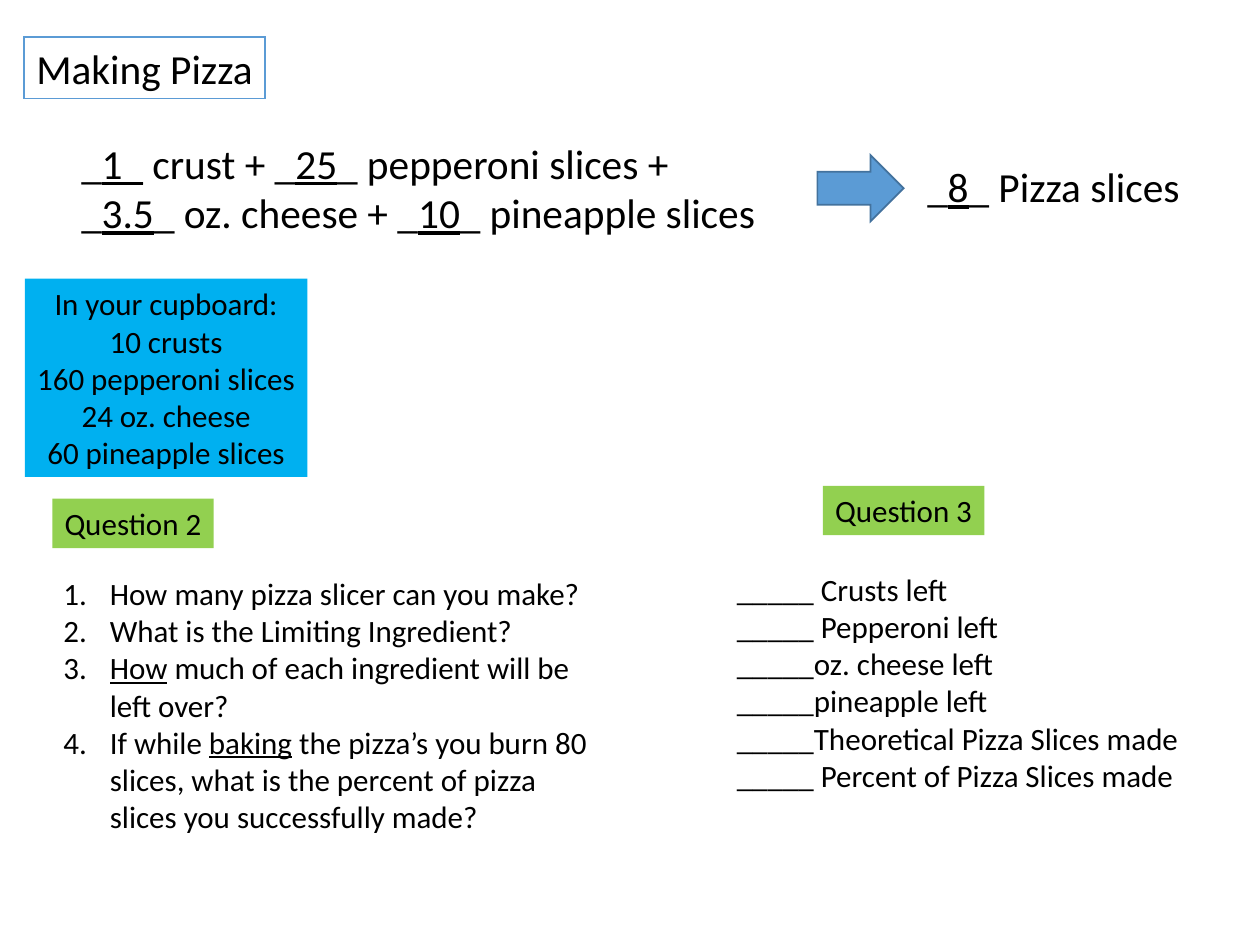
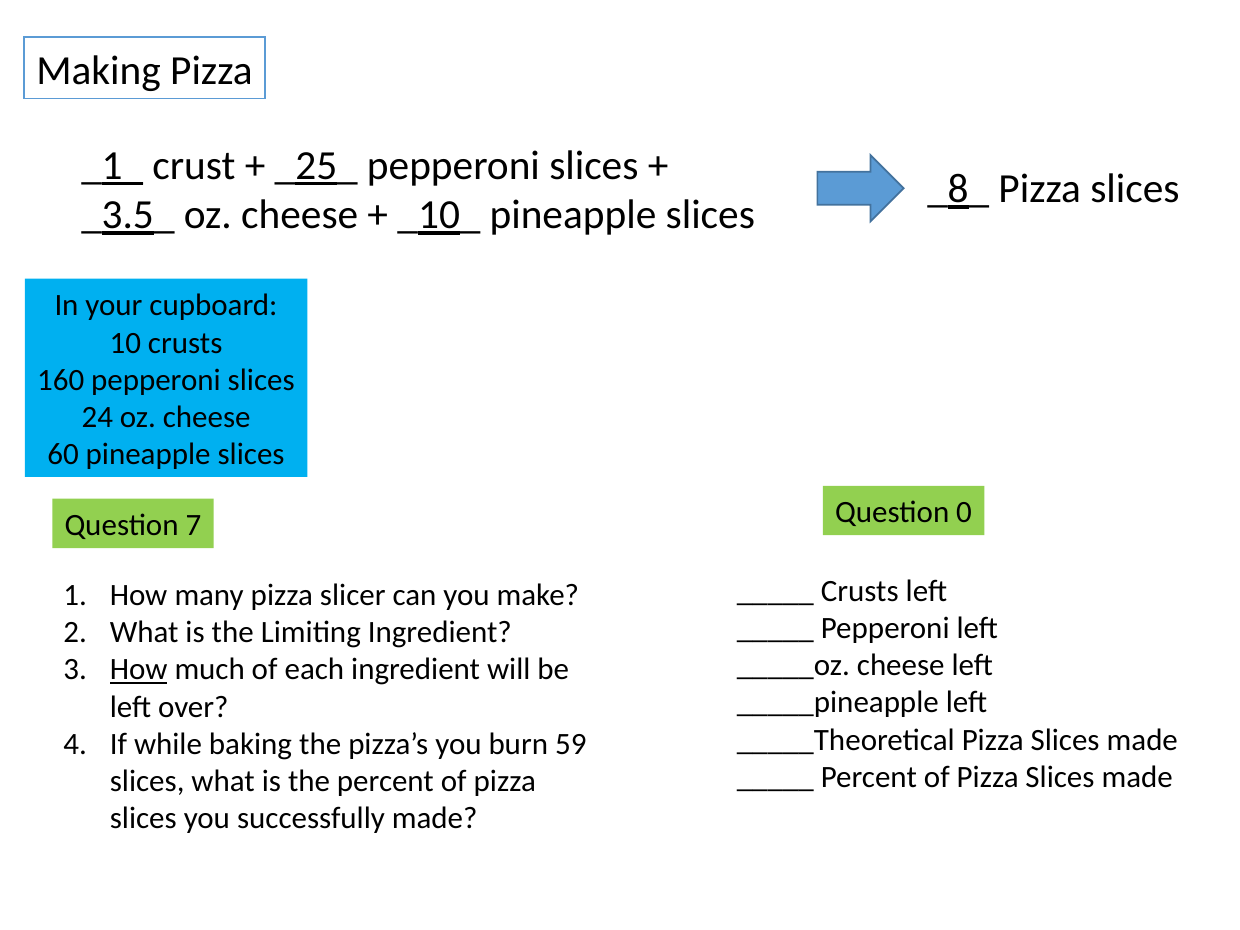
Question 2: 2 -> 7
Question 3: 3 -> 0
baking underline: present -> none
80: 80 -> 59
